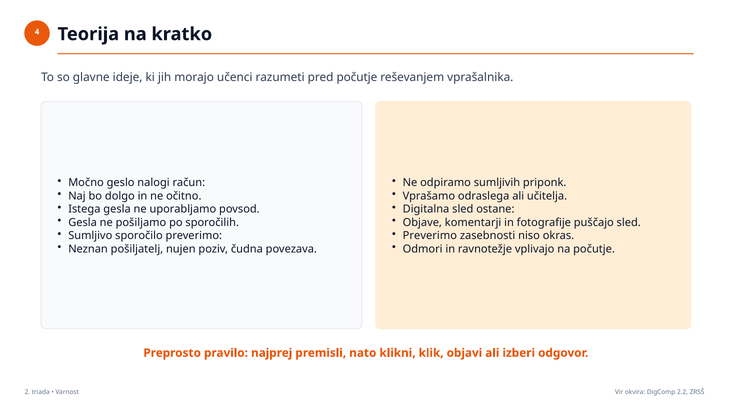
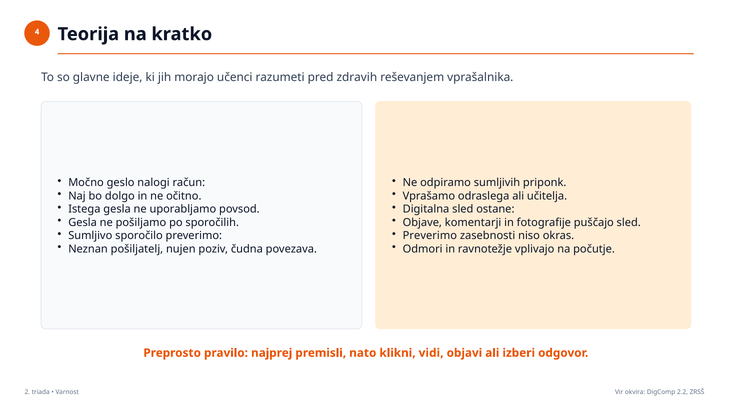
pred počutje: počutje -> zdravih
klik: klik -> vidi
